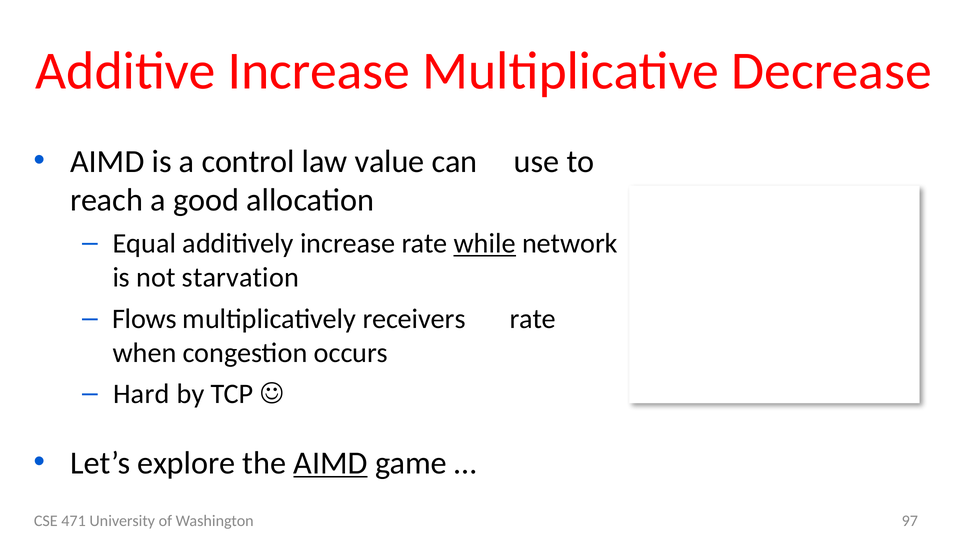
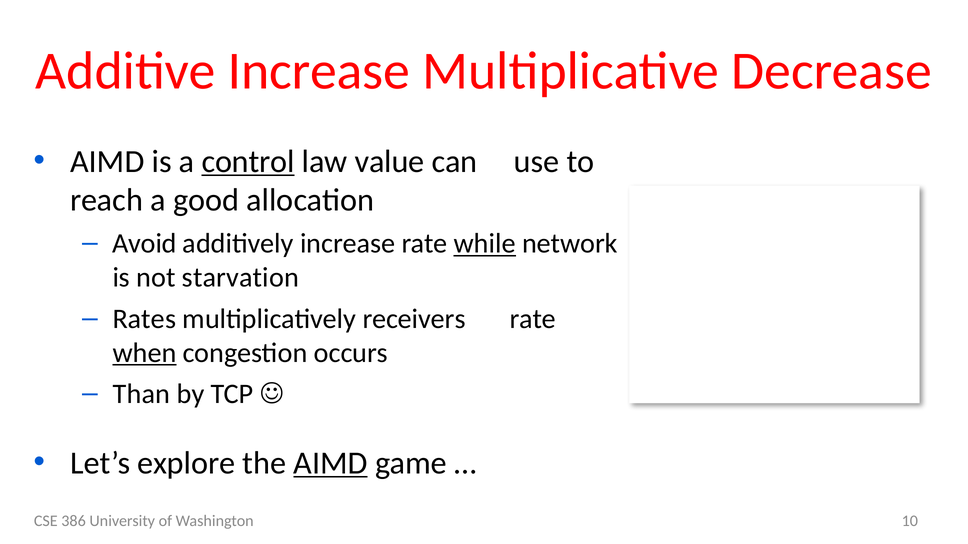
control underline: none -> present
Equal: Equal -> Avoid
Flows: Flows -> Rates
when underline: none -> present
Hard: Hard -> Than
471: 471 -> 386
97: 97 -> 10
